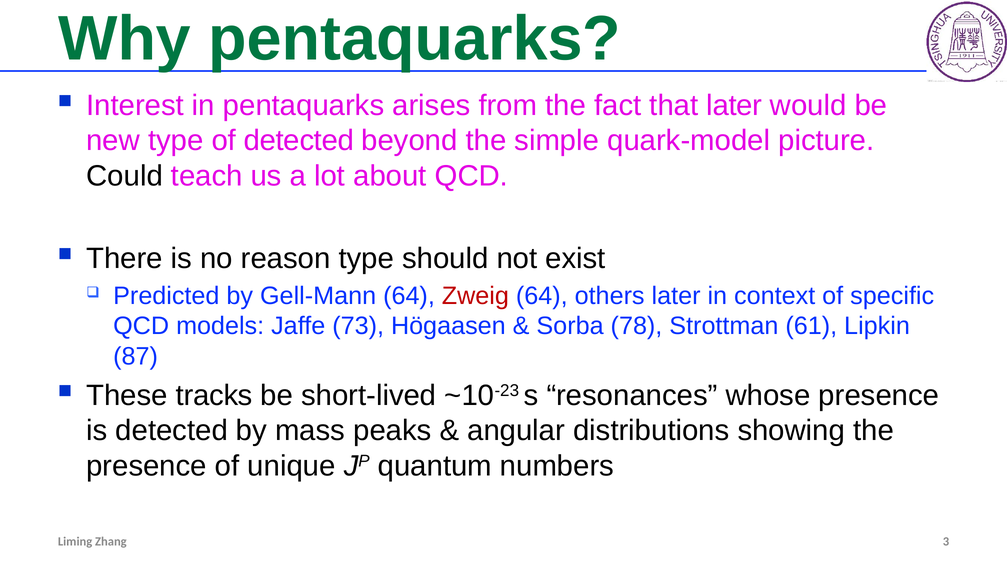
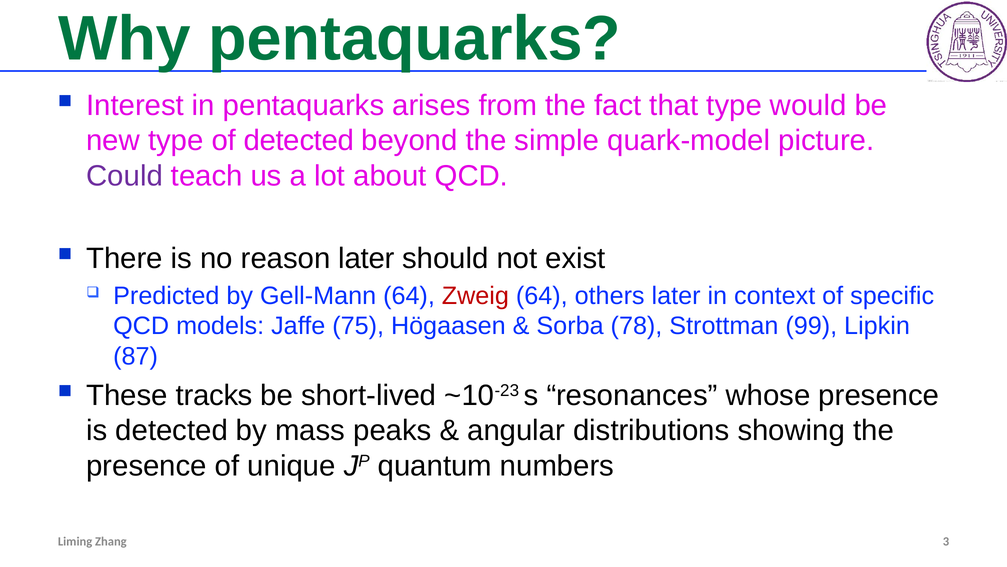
that later: later -> type
Could colour: black -> purple
reason type: type -> later
73: 73 -> 75
61: 61 -> 99
